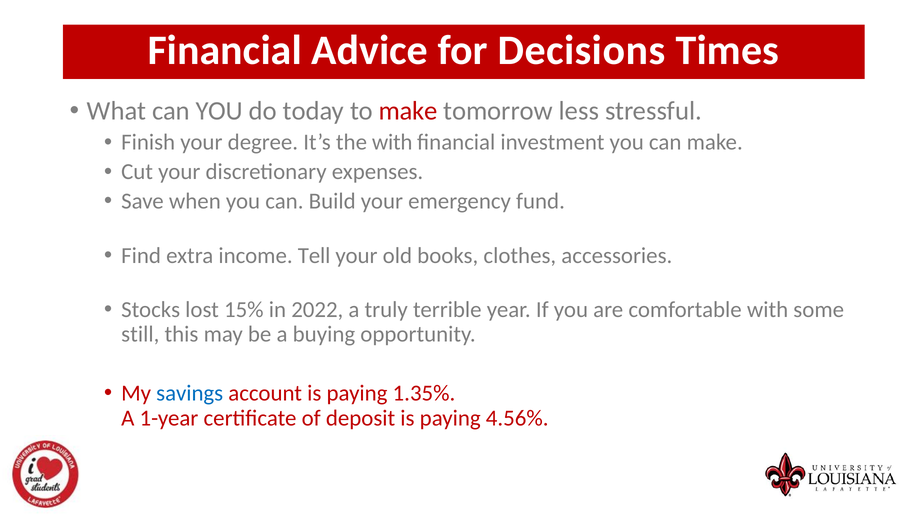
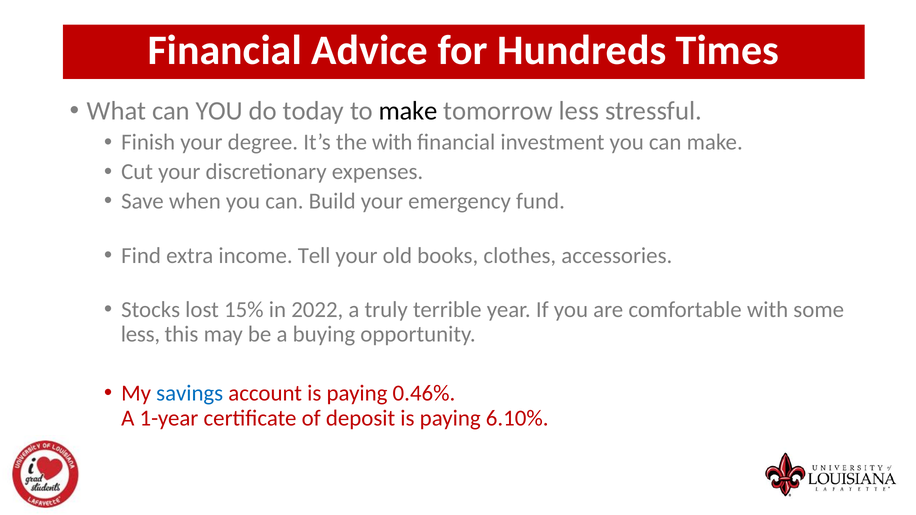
Decisions: Decisions -> Hundreds
make at (408, 111) colour: red -> black
still at (140, 335): still -> less
1.35%: 1.35% -> 0.46%
4.56%: 4.56% -> 6.10%
